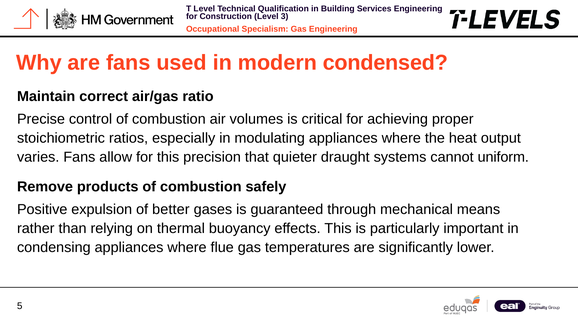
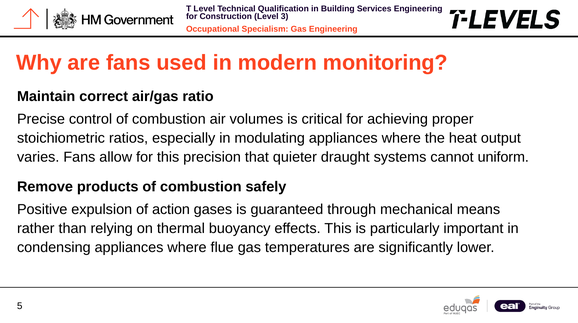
condensed: condensed -> monitoring
better: better -> action
